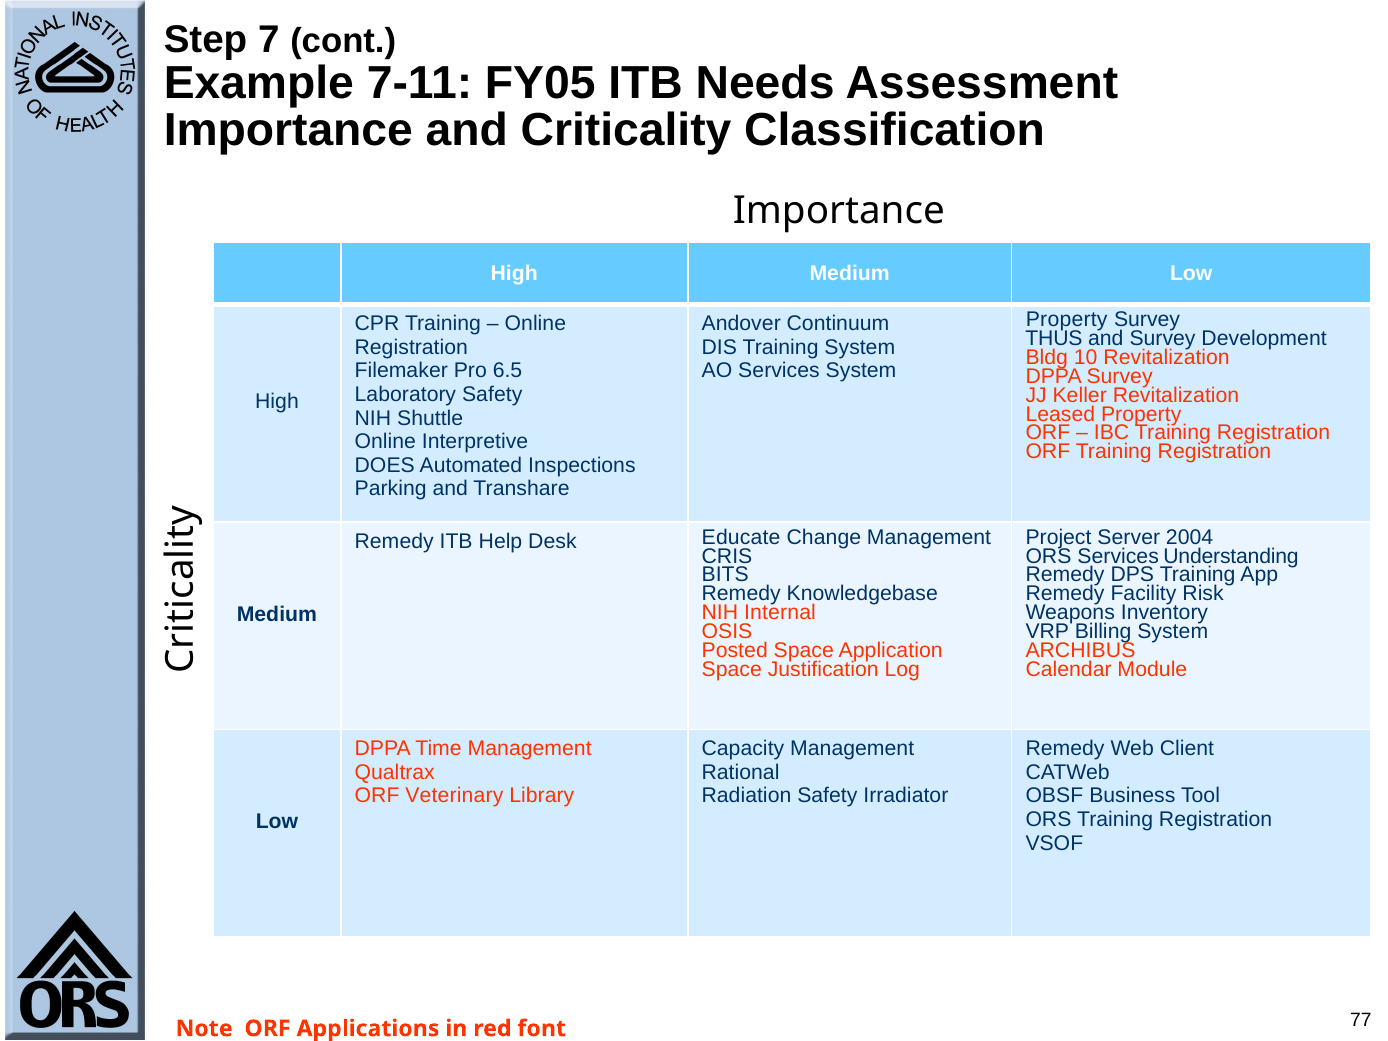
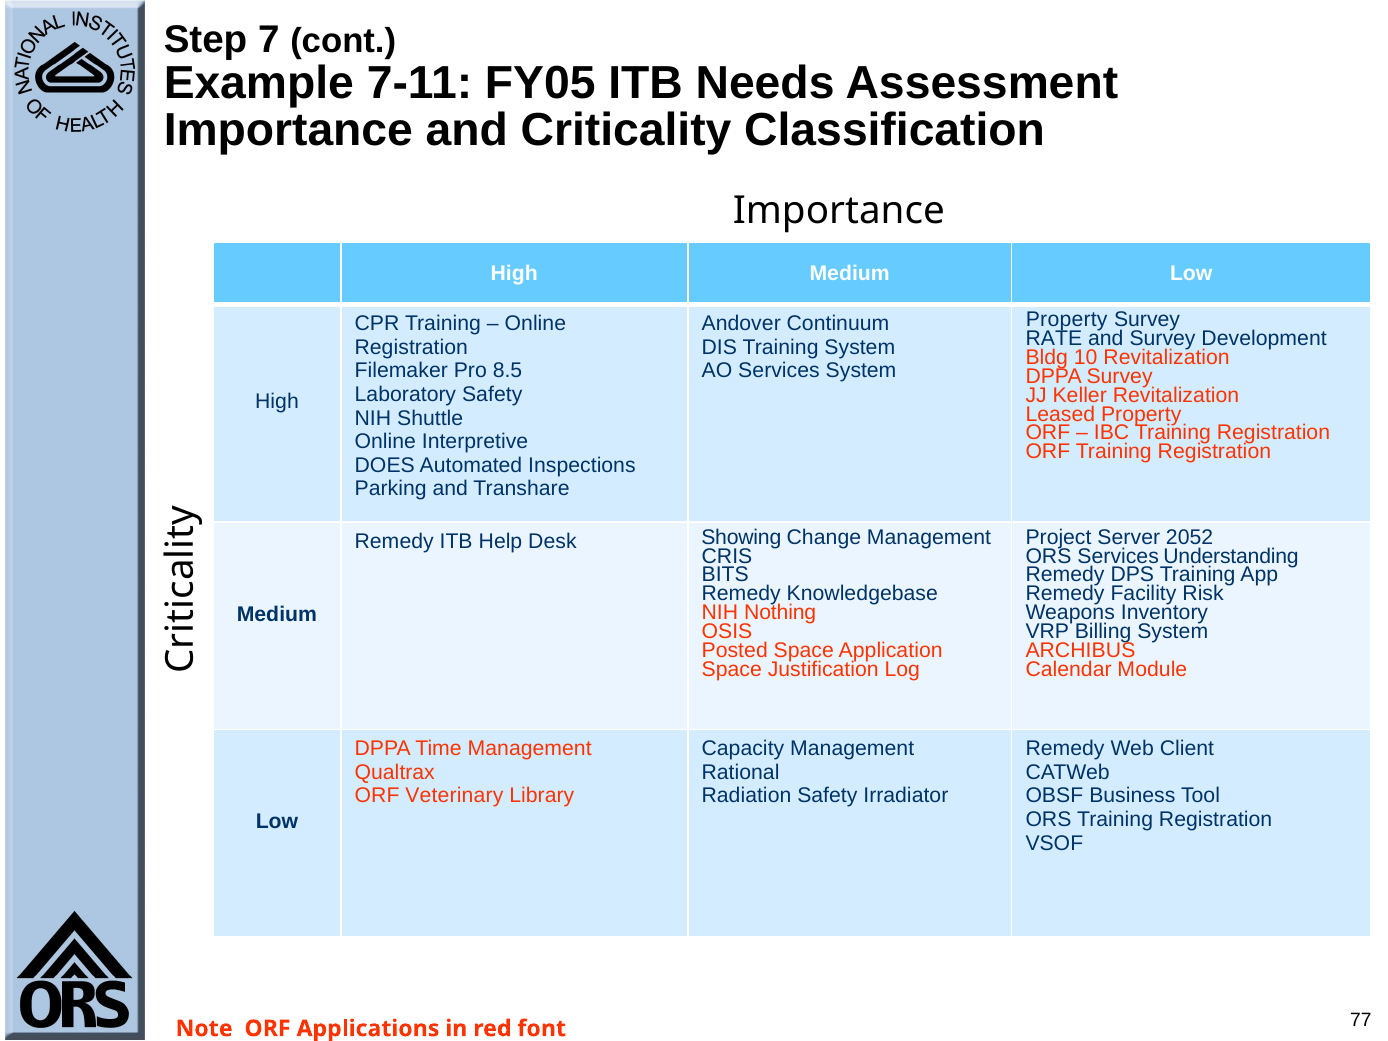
THUS: THUS -> RATE
6.5: 6.5 -> 8.5
2004: 2004 -> 2052
Educate: Educate -> Showing
Internal: Internal -> Nothing
